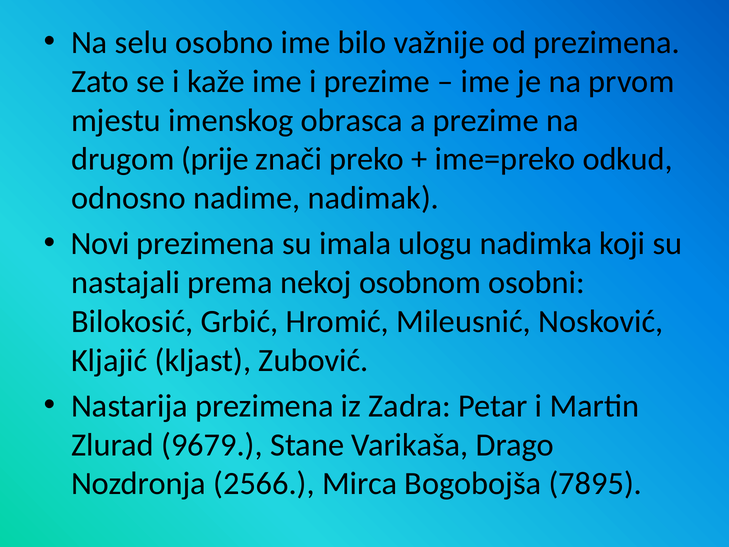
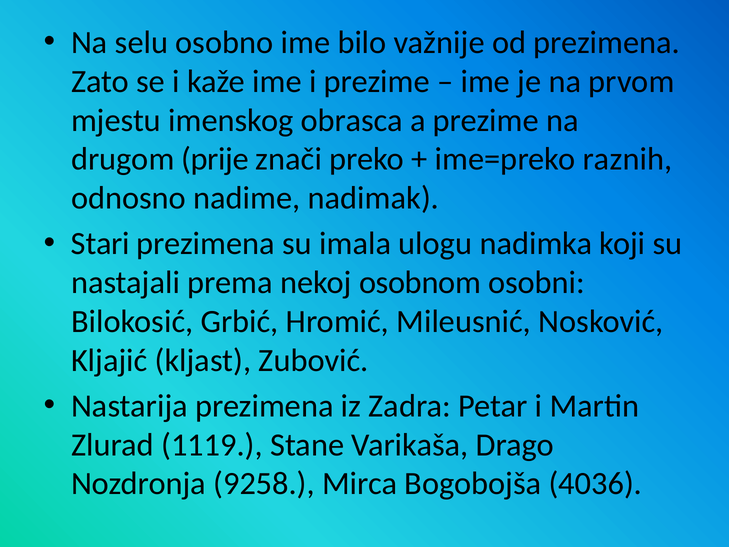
odkud: odkud -> raznih
Novi: Novi -> Stari
9679: 9679 -> 1119
2566: 2566 -> 9258
7895: 7895 -> 4036
